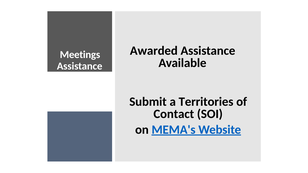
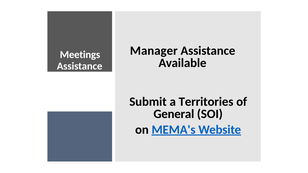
Awarded: Awarded -> Manager
Contact: Contact -> General
